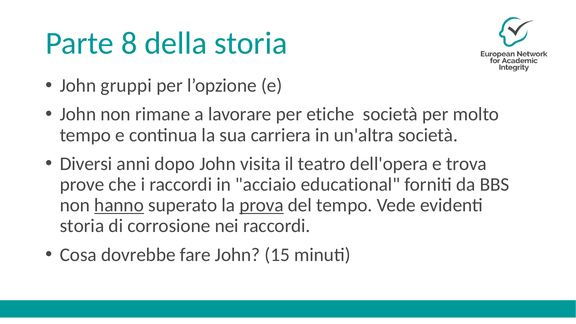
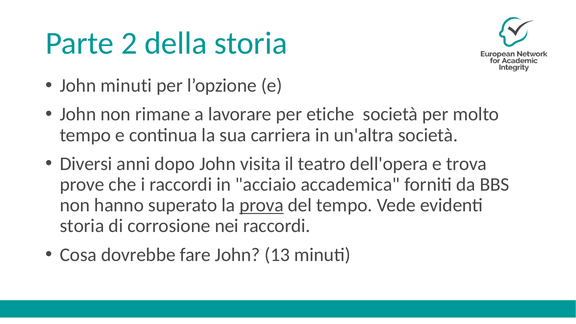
8: 8 -> 2
John gruppi: gruppi -> minuti
educational: educational -> accademica
hanno underline: present -> none
15: 15 -> 13
